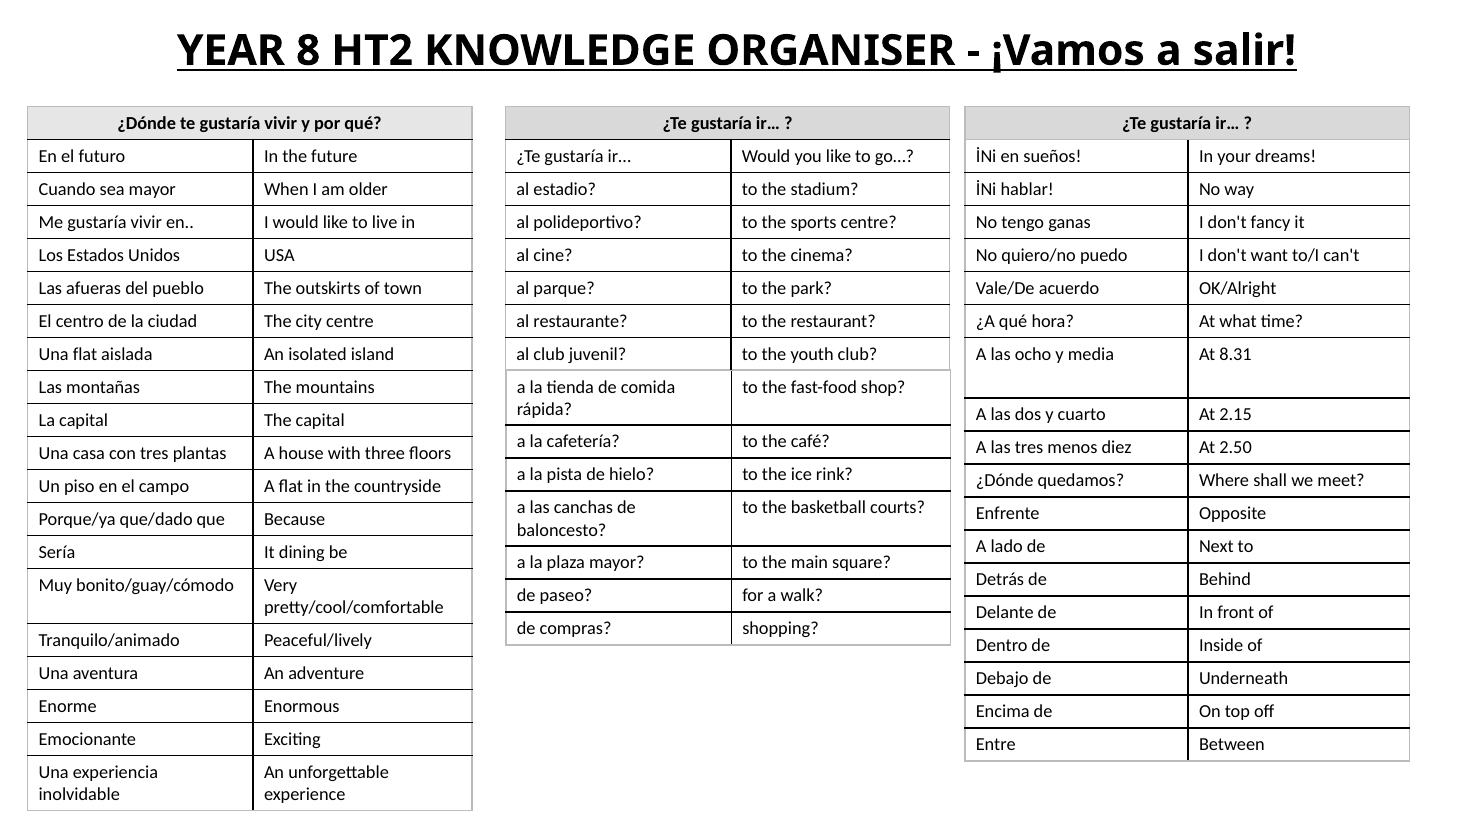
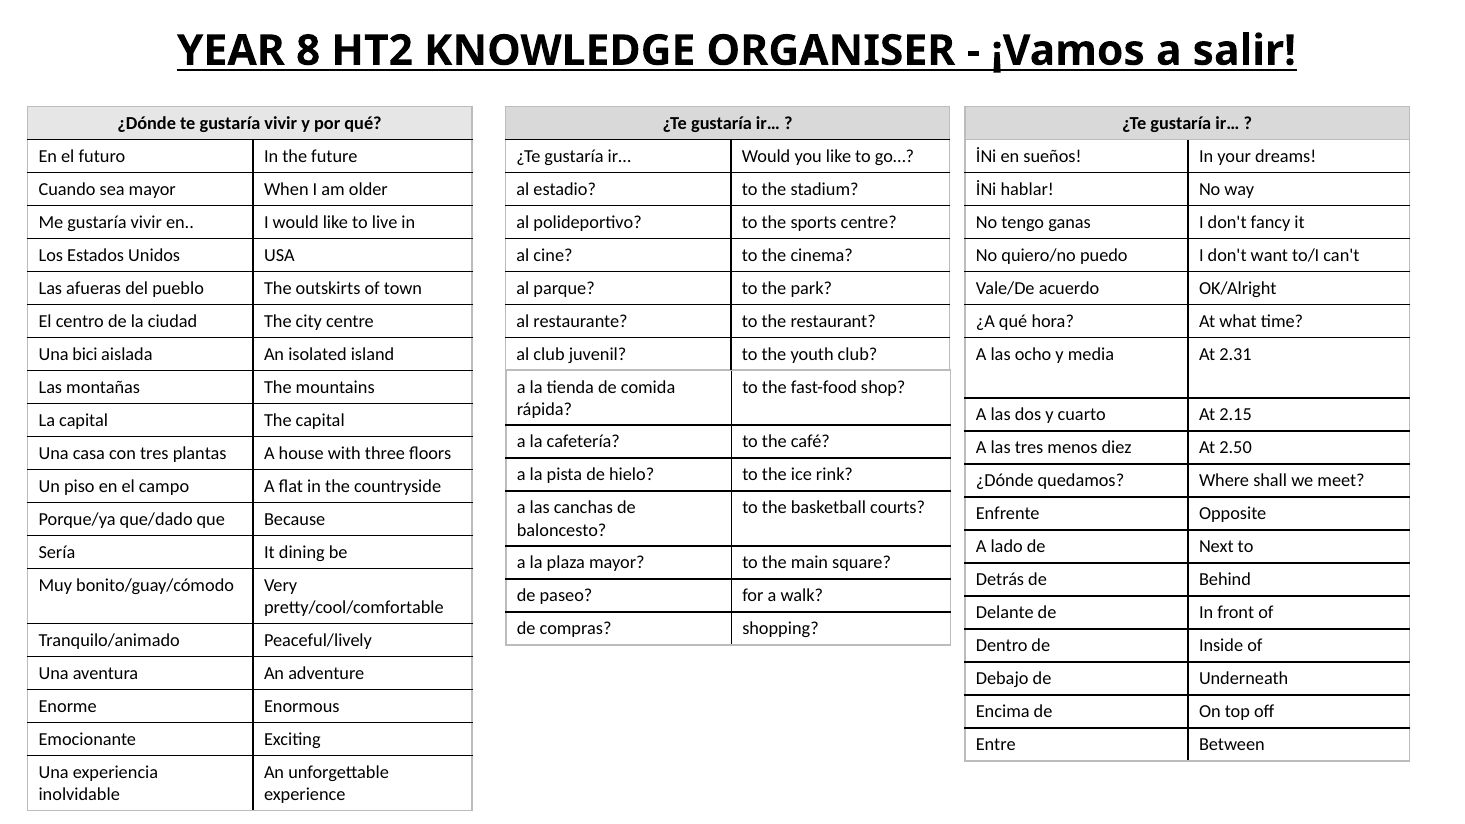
Una flat: flat -> bici
8.31: 8.31 -> 2.31
